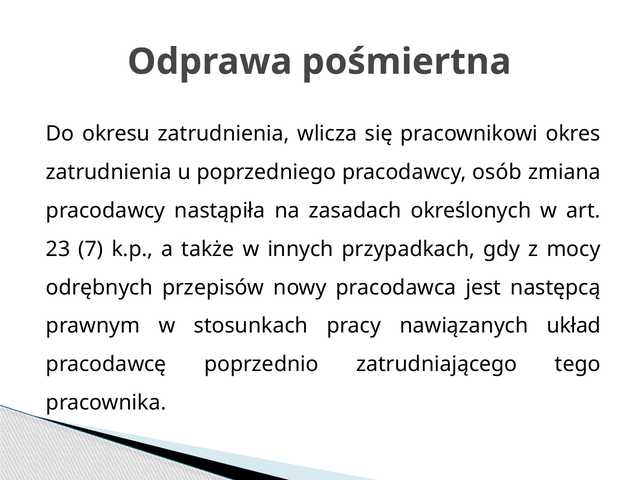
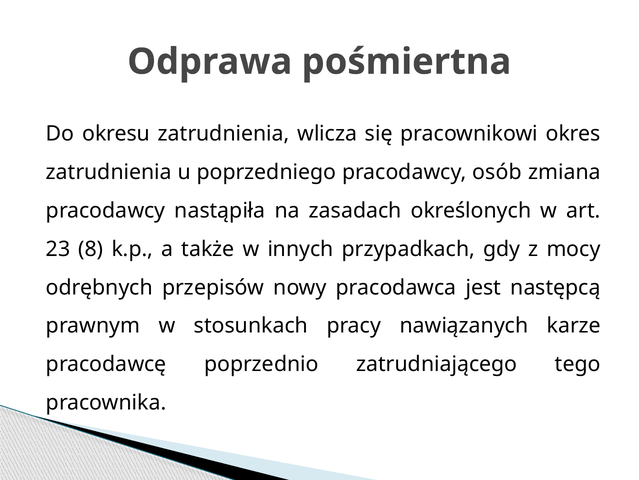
7: 7 -> 8
układ: układ -> karze
